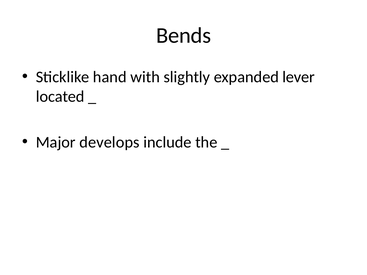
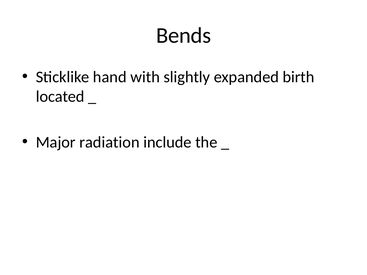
lever: lever -> birth
develops: develops -> radiation
